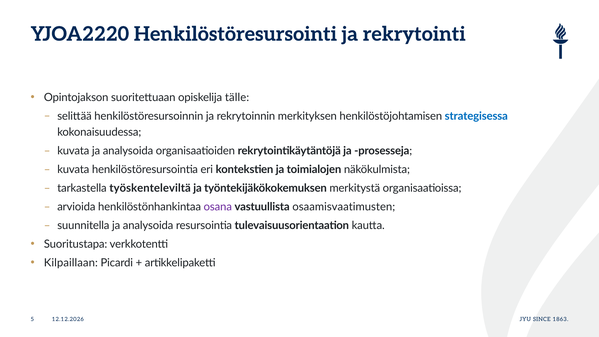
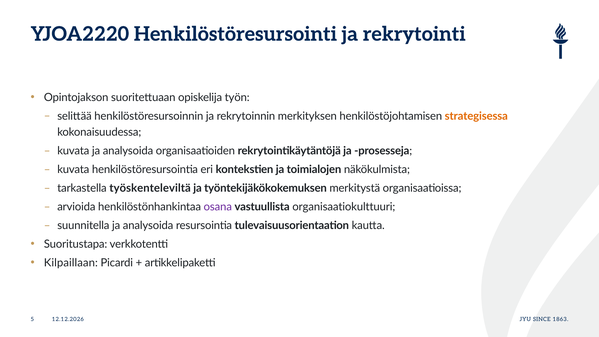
tälle: tälle -> työn
strategisessa colour: blue -> orange
osaamisvaatimusten: osaamisvaatimusten -> organisaatiokulttuuri
